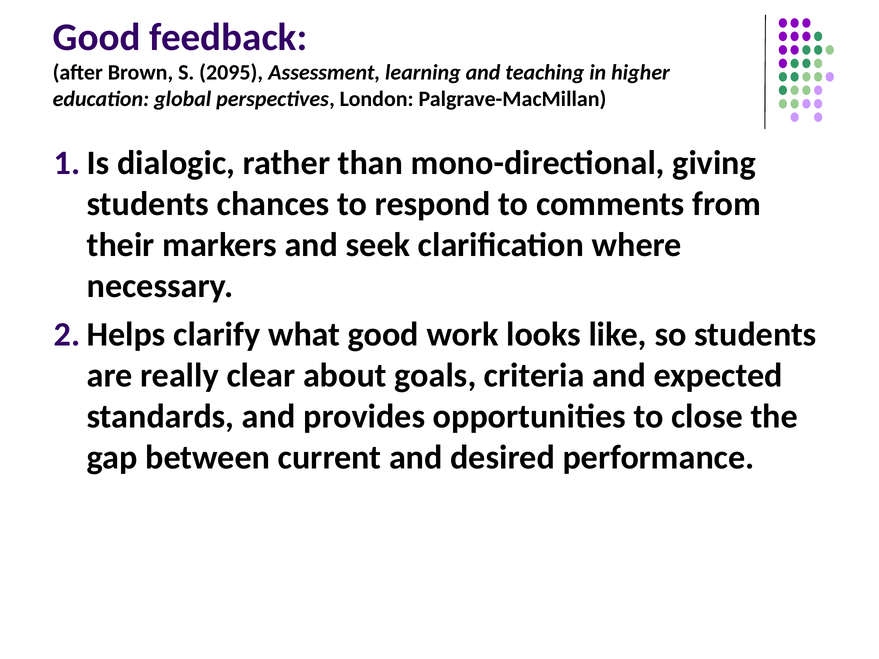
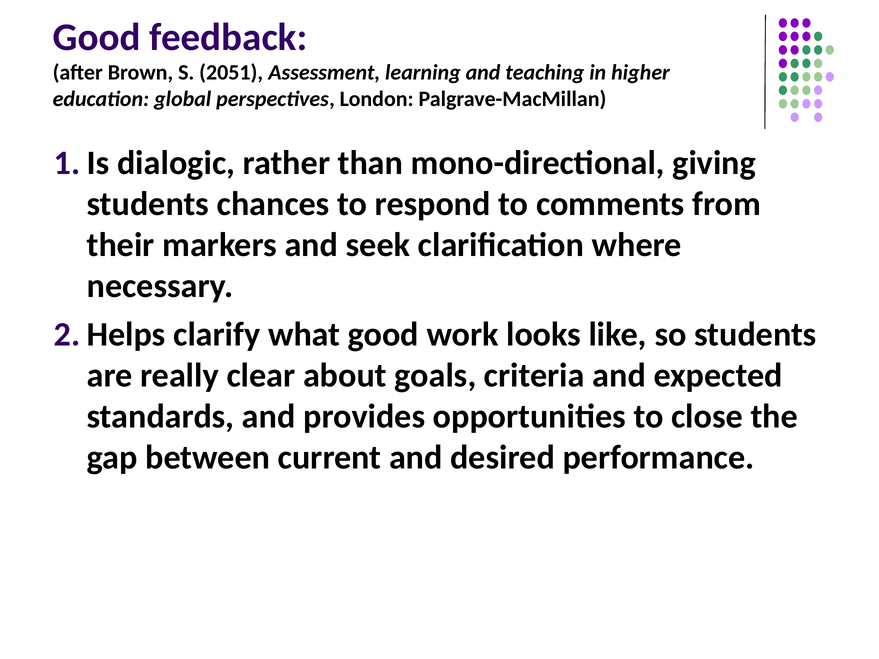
2095: 2095 -> 2051
